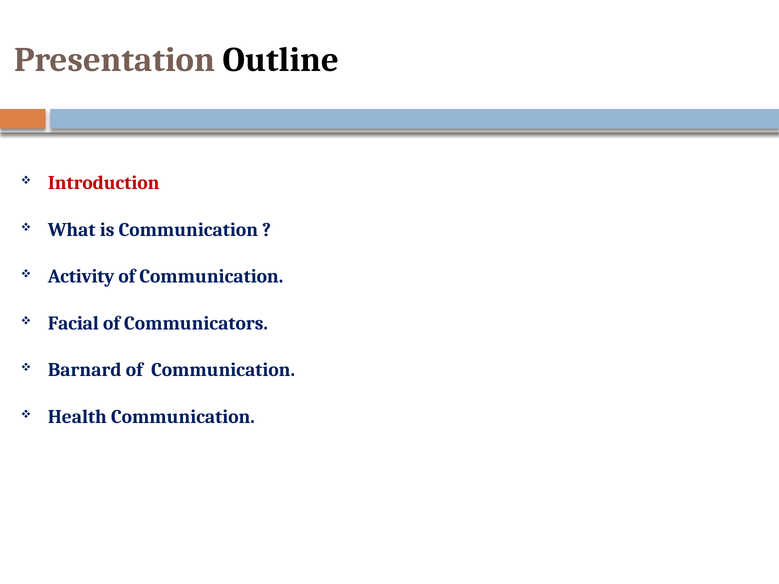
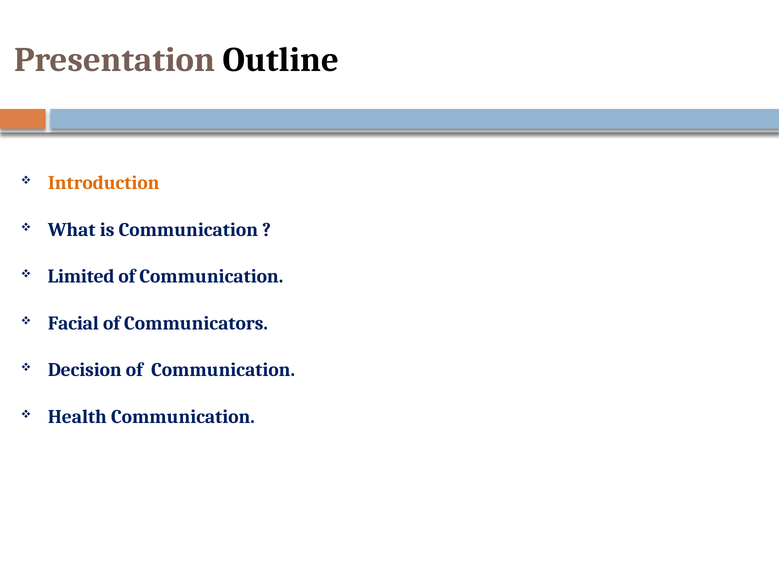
Introduction colour: red -> orange
Activity: Activity -> Limited
Barnard: Barnard -> Decision
